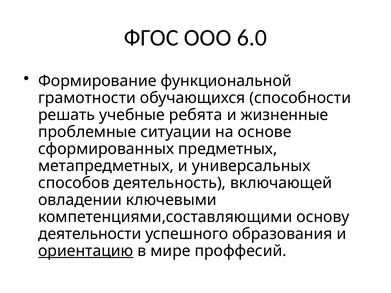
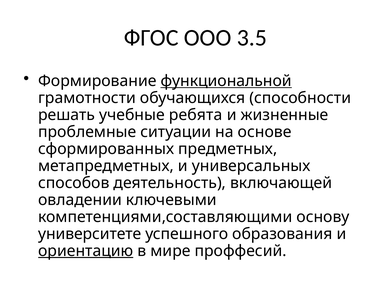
6.0: 6.0 -> 3.5
функциональной underline: none -> present
деятельности: деятельности -> университете
